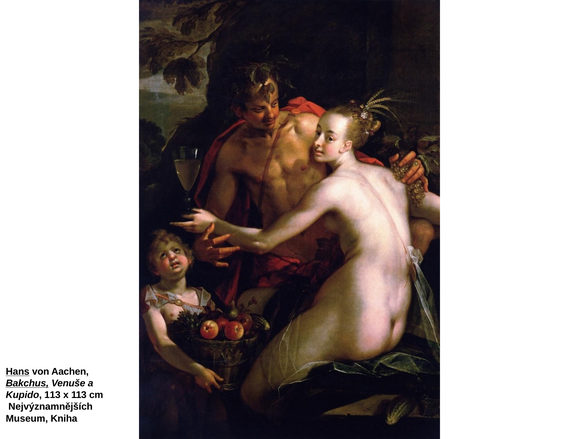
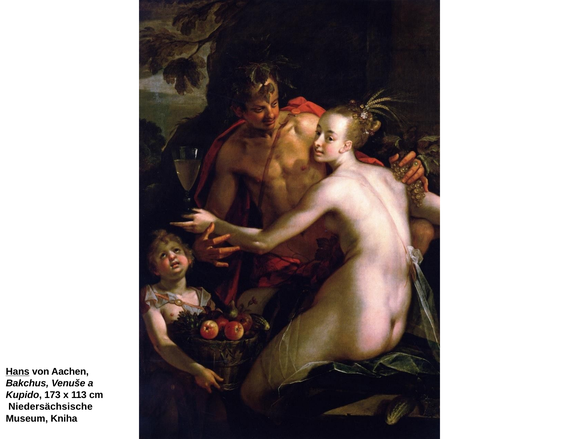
Bakchus underline: present -> none
Kupido 113: 113 -> 173
Nejvýznamnějších: Nejvýznamnějších -> Niedersächsische
